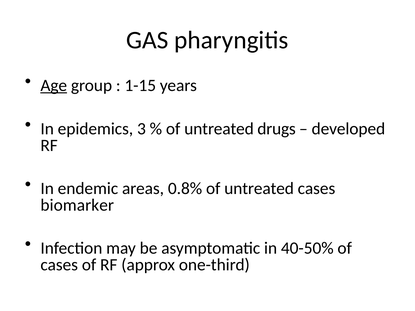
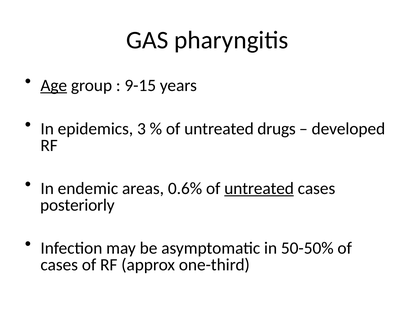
1-15: 1-15 -> 9-15
0.8%: 0.8% -> 0.6%
untreated at (259, 189) underline: none -> present
biomarker: biomarker -> posteriorly
40-50%: 40-50% -> 50-50%
